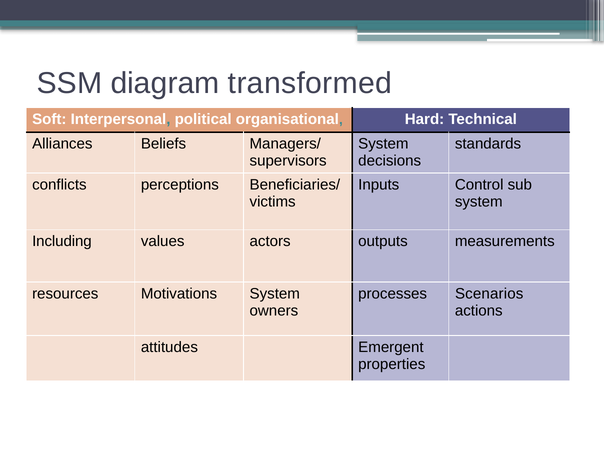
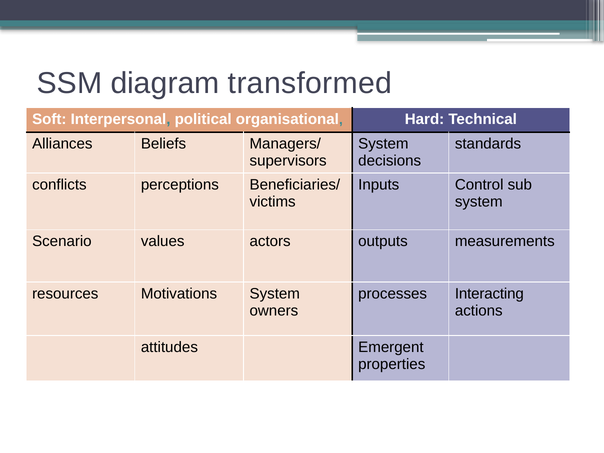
Including: Including -> Scenario
Scenarios: Scenarios -> Interacting
